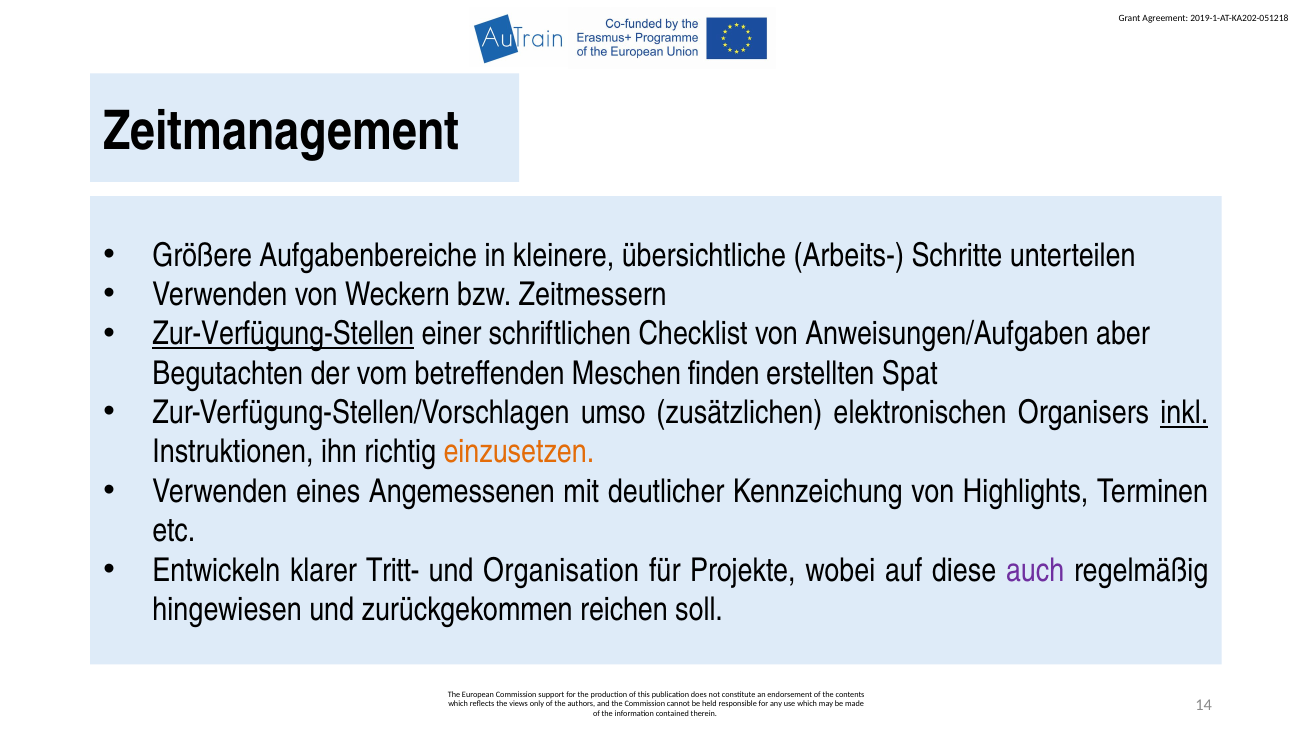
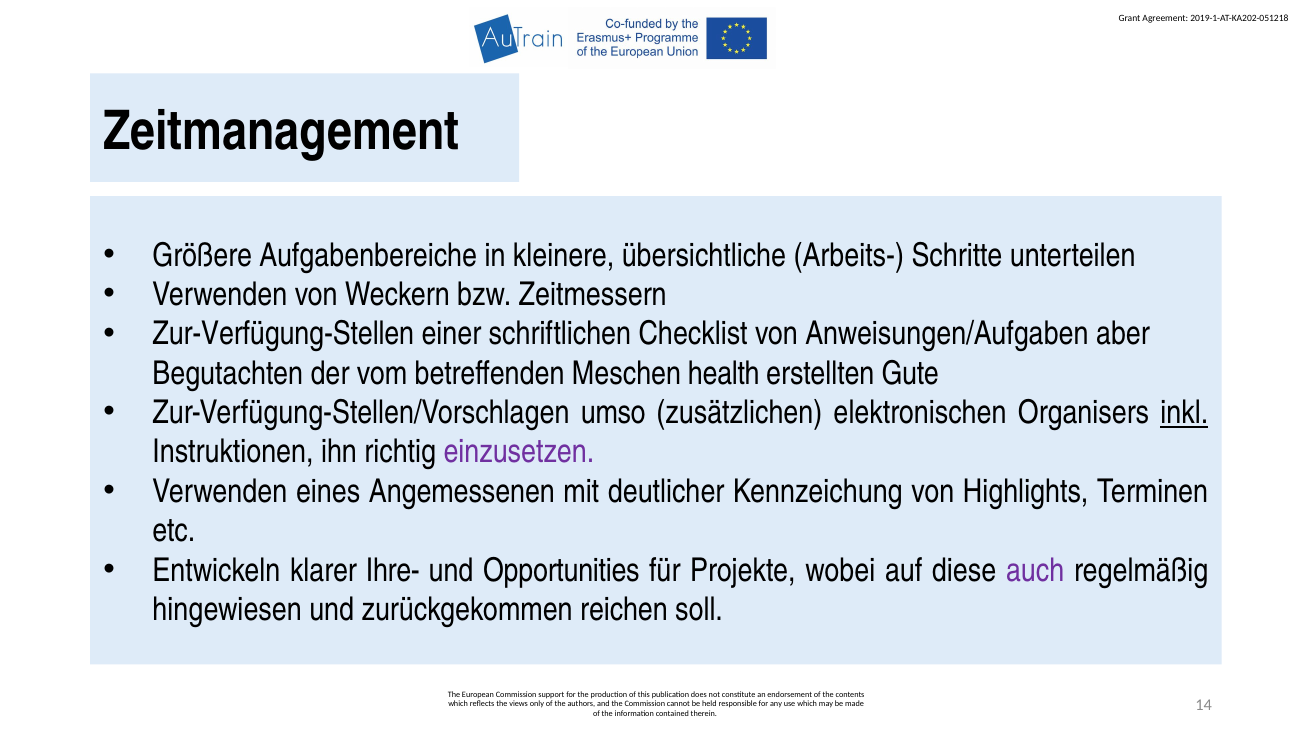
Zur-Verfügung-Stellen underline: present -> none
finden: finden -> health
Spat: Spat -> Gute
einzusetzen colour: orange -> purple
Tritt-: Tritt- -> Ihre-
Organisation: Organisation -> Opportunities
